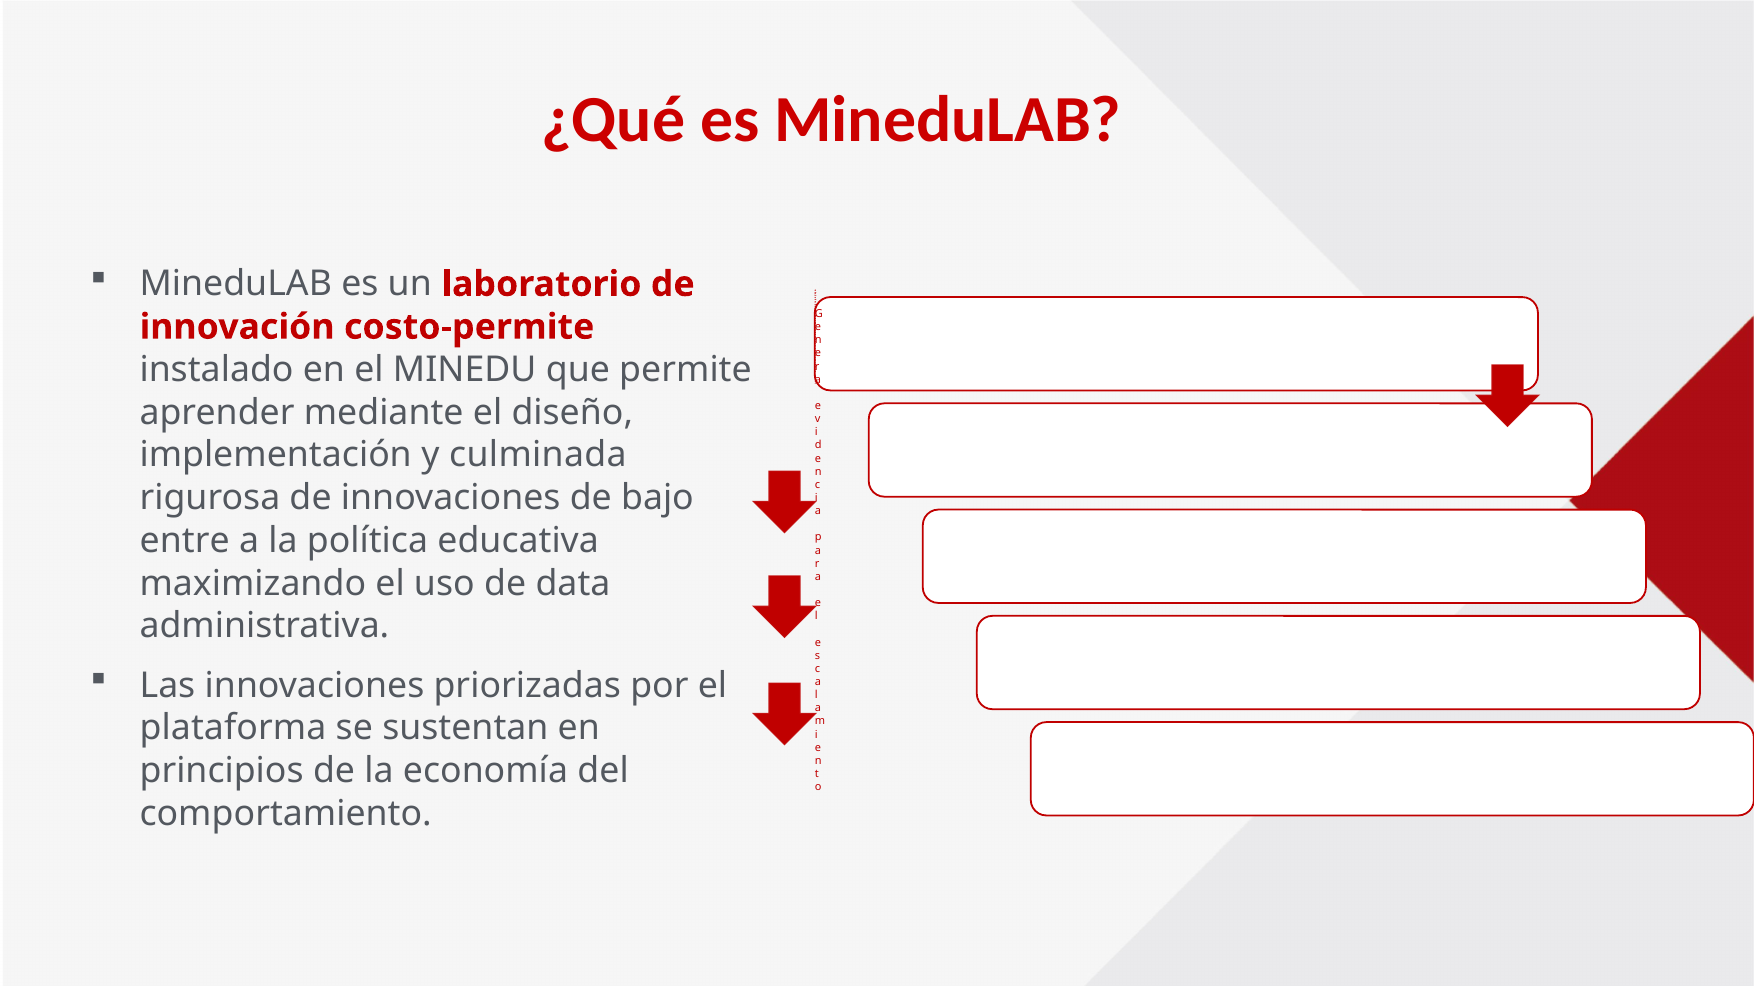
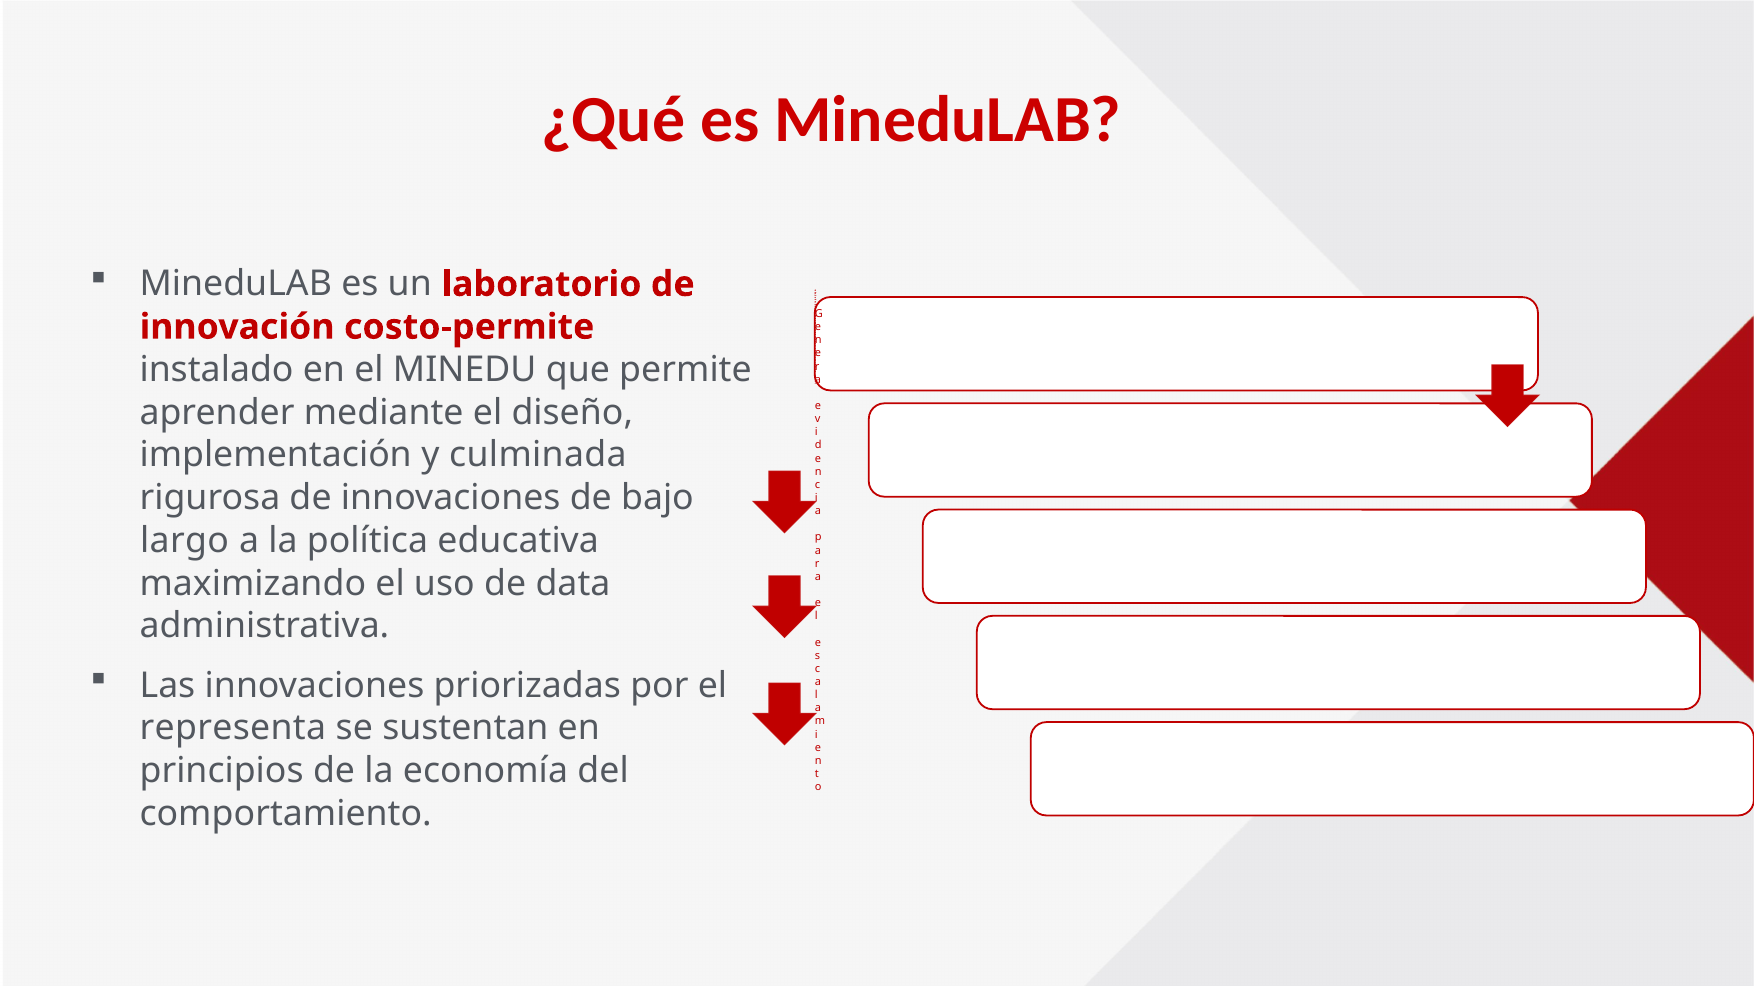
entre: entre -> largo
plataforma: plataforma -> representa
